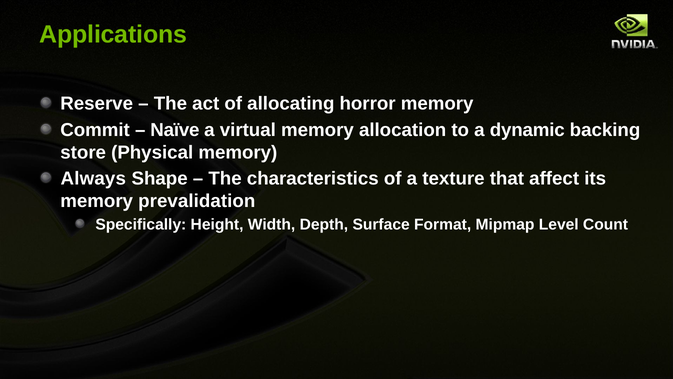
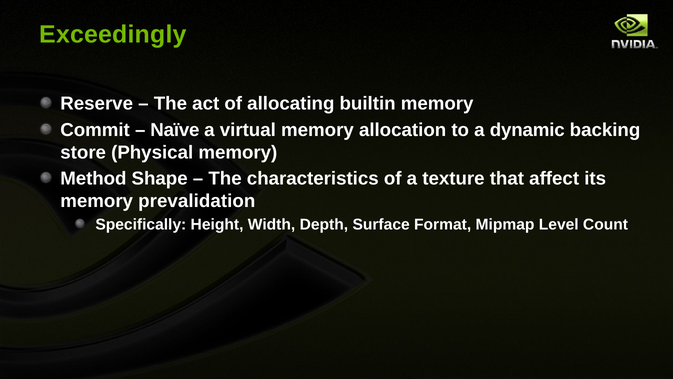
Applications: Applications -> Exceedingly
horror: horror -> builtin
Always: Always -> Method
